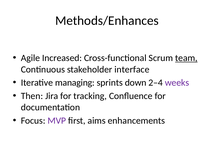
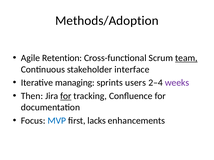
Methods/Enhances: Methods/Enhances -> Methods/Adoption
Increased: Increased -> Retention
down: down -> users
for at (66, 96) underline: none -> present
MVP colour: purple -> blue
aims: aims -> lacks
